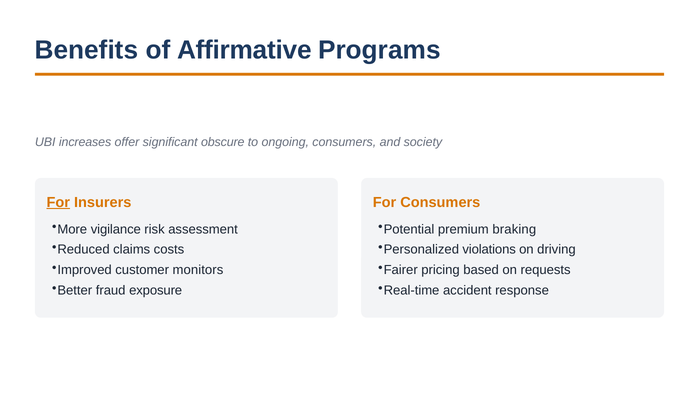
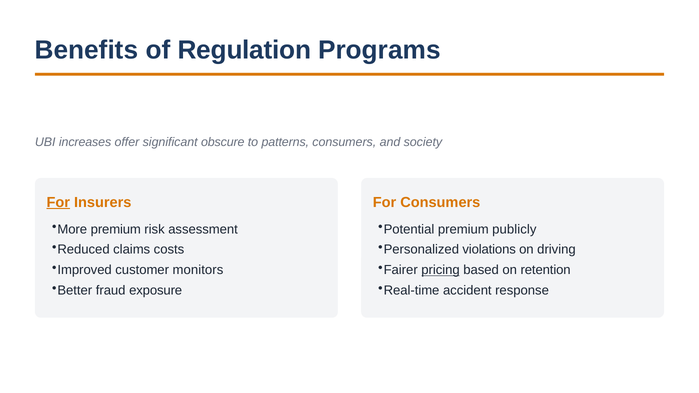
Affirmative: Affirmative -> Regulation
ongoing: ongoing -> patterns
More vigilance: vigilance -> premium
braking: braking -> publicly
pricing underline: none -> present
requests: requests -> retention
